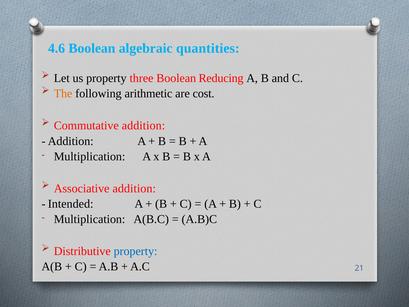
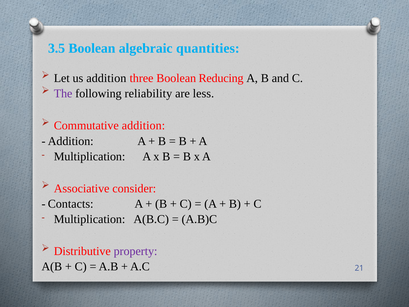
4.6: 4.6 -> 3.5
us property: property -> addition
The colour: orange -> purple
arithmetic: arithmetic -> reliability
cost: cost -> less
Associative addition: addition -> consider
Intended: Intended -> Contacts
property at (136, 251) colour: blue -> purple
